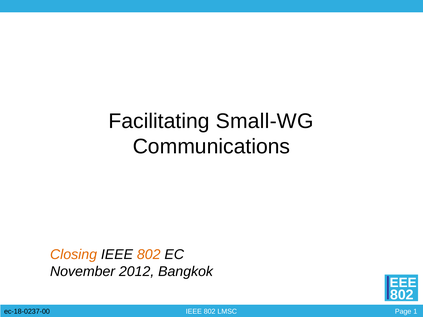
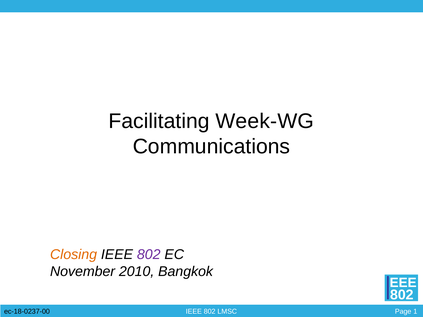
Small-WG: Small-WG -> Week-WG
802 at (149, 255) colour: orange -> purple
2012: 2012 -> 2010
